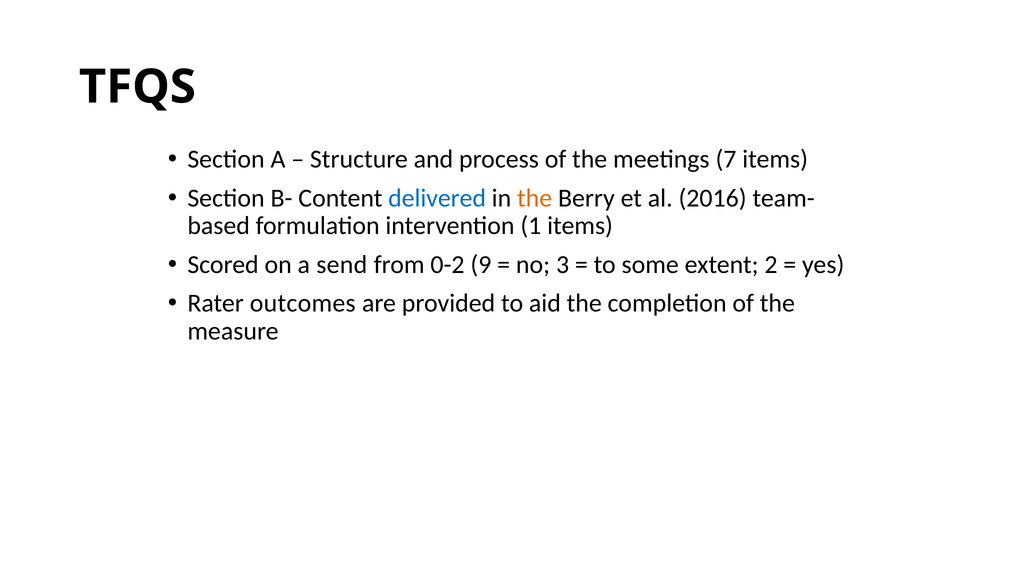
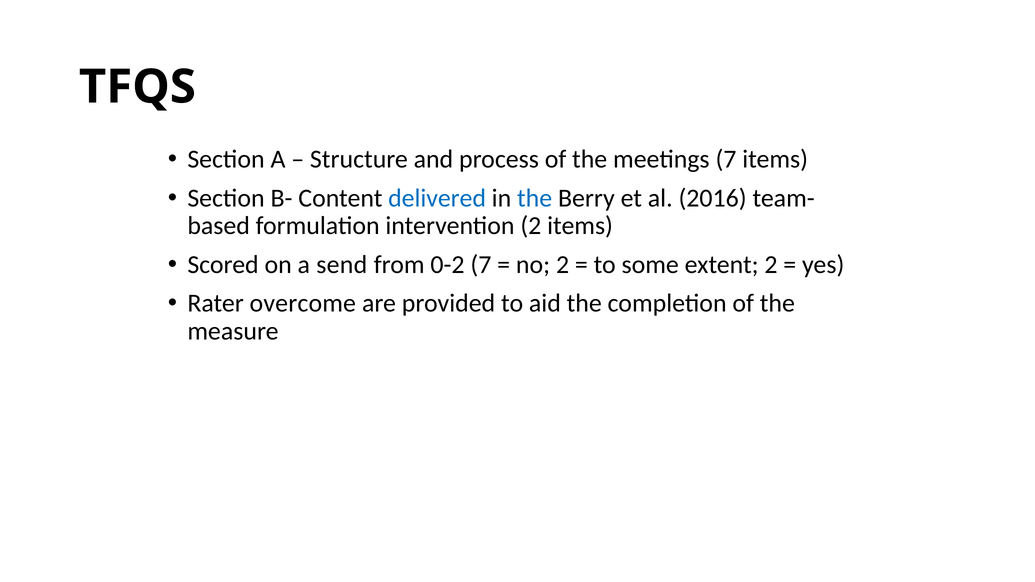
the at (535, 198) colour: orange -> blue
intervention 1: 1 -> 2
0-2 9: 9 -> 7
no 3: 3 -> 2
outcomes: outcomes -> overcome
